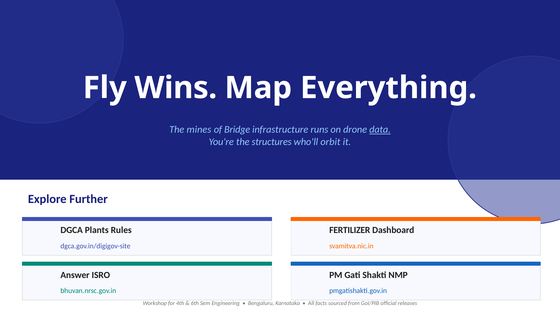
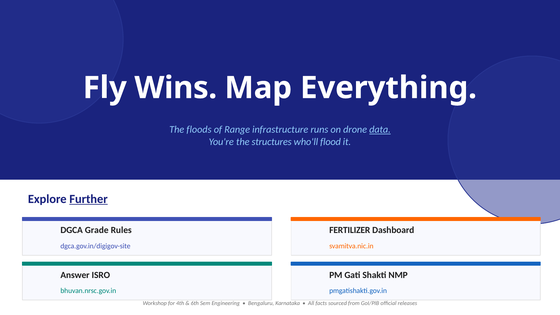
mines: mines -> floods
Bridge: Bridge -> Range
orbit: orbit -> flood
Further underline: none -> present
Plants: Plants -> Grade
